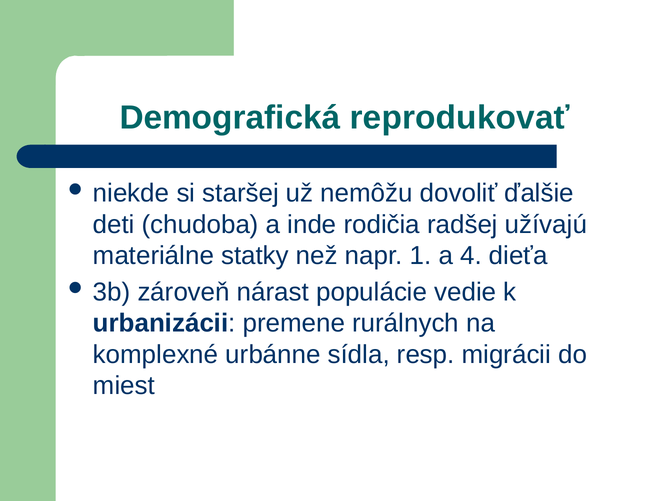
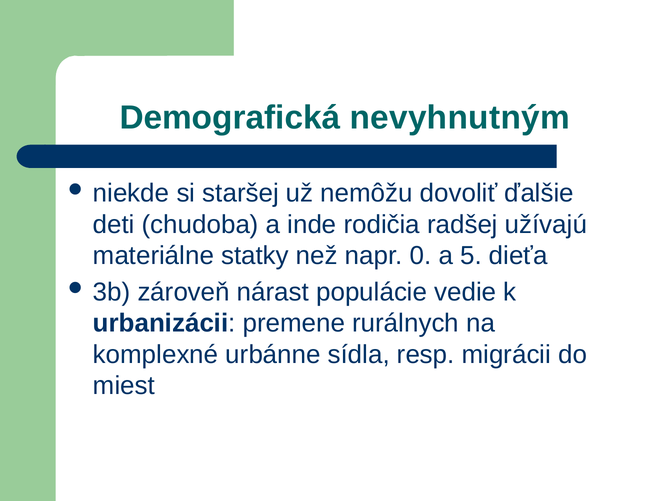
reprodukovať: reprodukovať -> nevyhnutným
1: 1 -> 0
4: 4 -> 5
